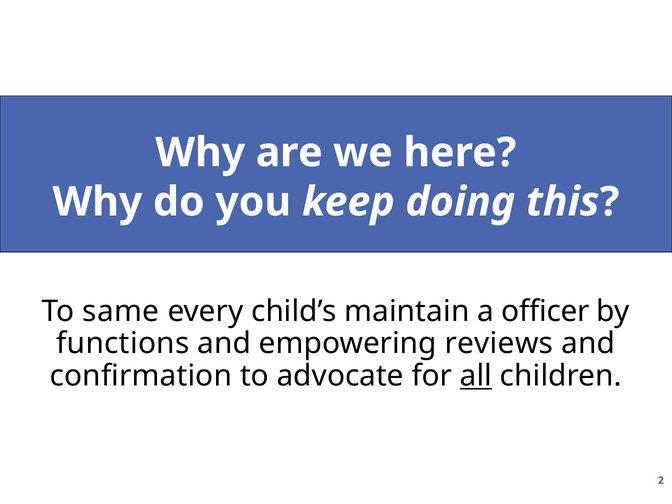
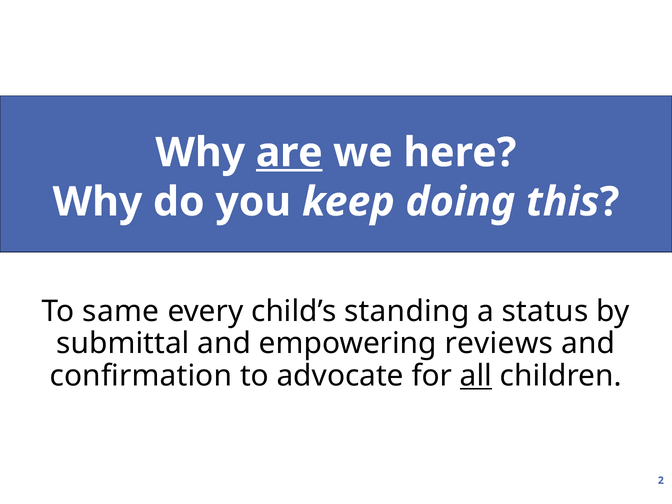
are underline: none -> present
maintain: maintain -> standing
officer: officer -> status
functions: functions -> submittal
